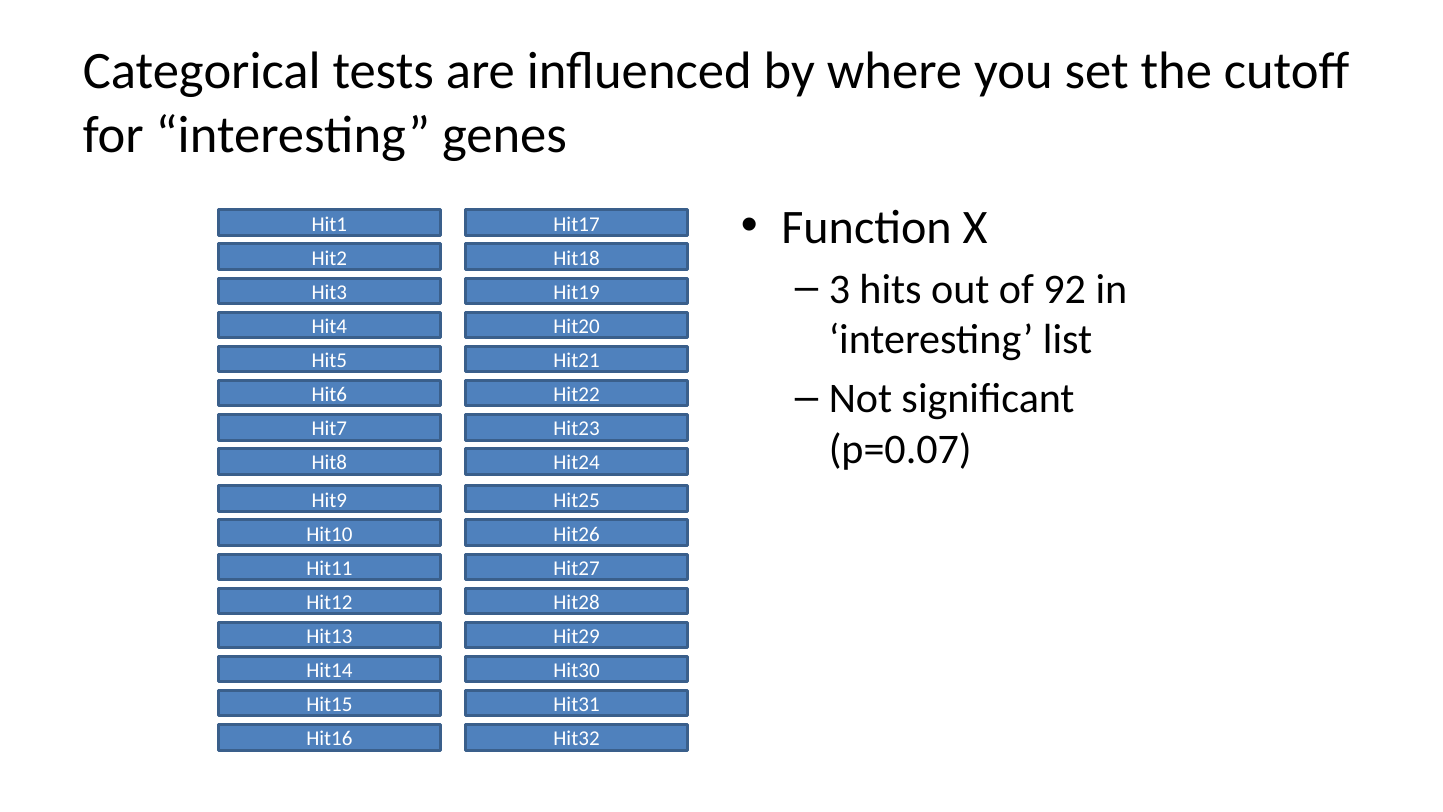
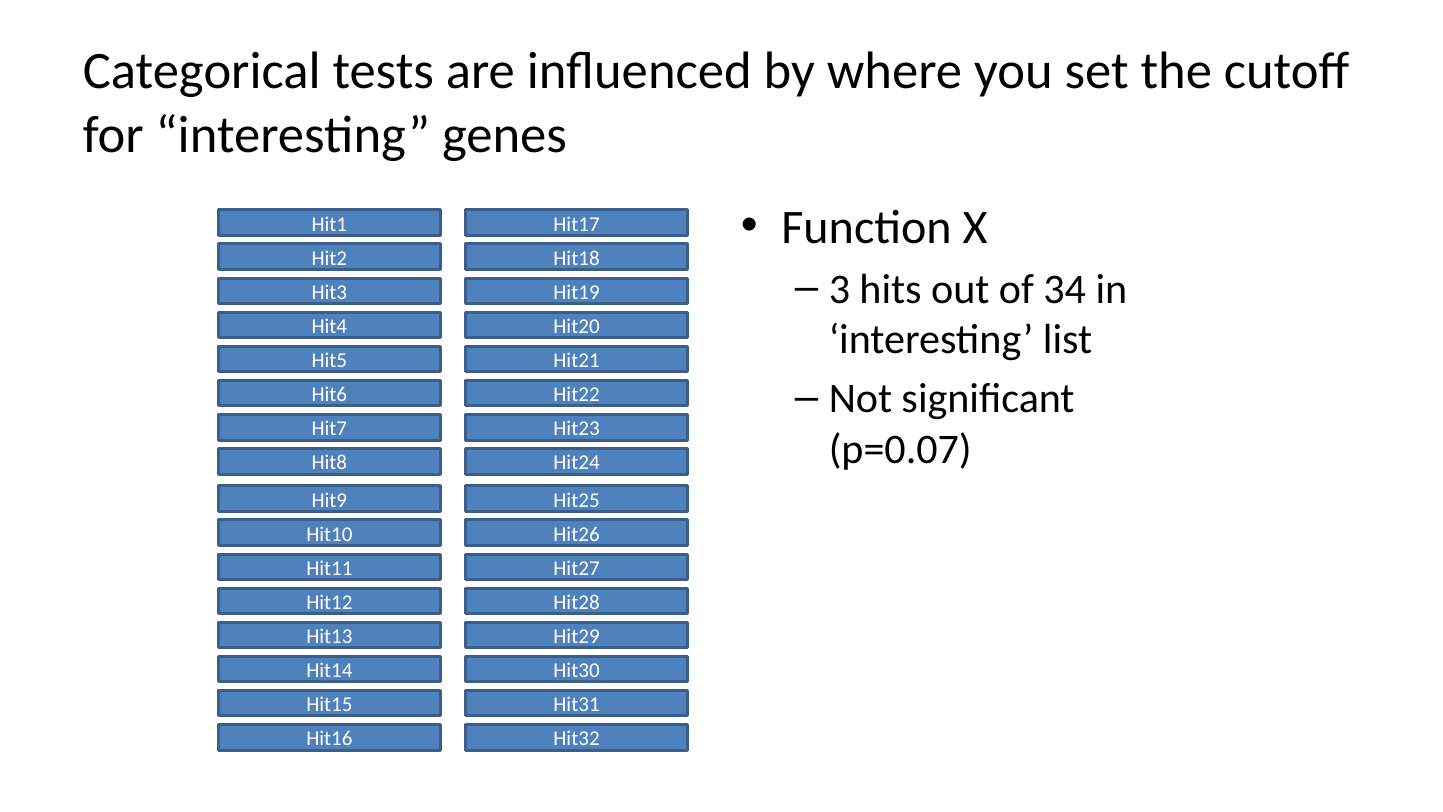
92: 92 -> 34
